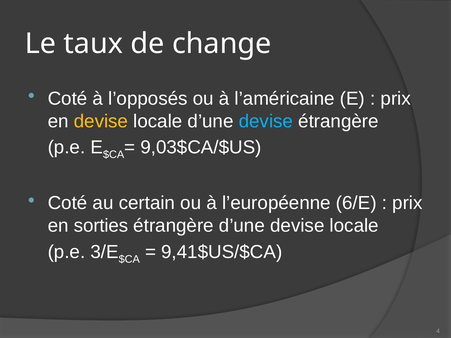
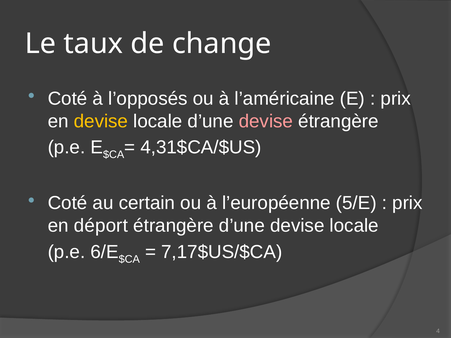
devise at (266, 121) colour: light blue -> pink
9,03$CA/$US: 9,03$CA/$US -> 4,31$CA/$US
6/E: 6/E -> 5/E
sorties: sorties -> déport
3/E: 3/E -> 6/E
9,41$US/$CA: 9,41$US/$CA -> 7,17$US/$CA
